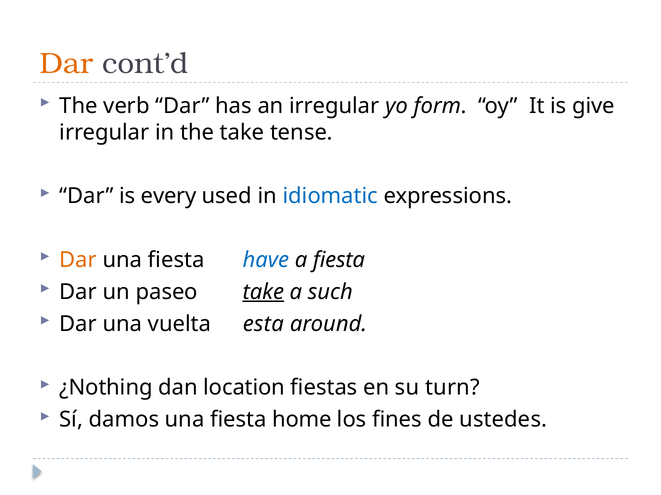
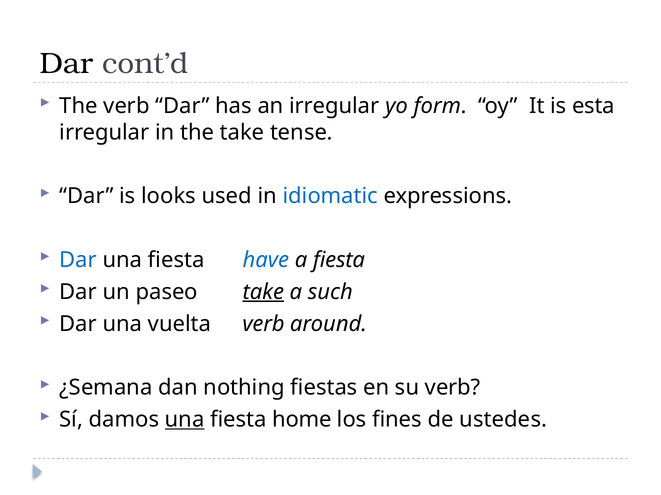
Dar at (66, 64) colour: orange -> black
give: give -> esta
every: every -> looks
Dar at (78, 260) colour: orange -> blue
vuelta esta: esta -> verb
¿Nothing: ¿Nothing -> ¿Semana
location: location -> nothing
su turn: turn -> verb
una at (185, 420) underline: none -> present
